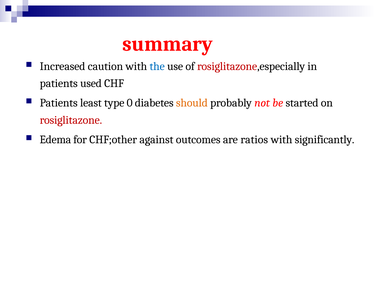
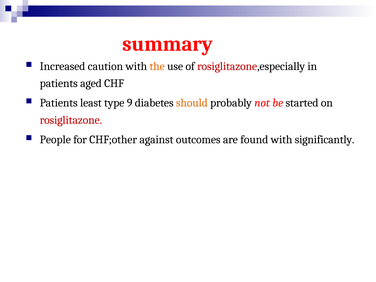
the colour: blue -> orange
used: used -> aged
0: 0 -> 9
Edema: Edema -> People
ratios: ratios -> found
